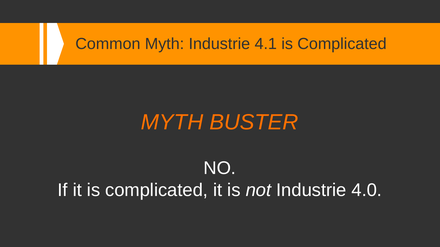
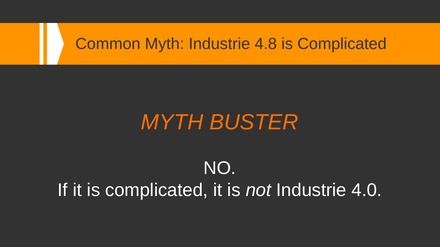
4.1: 4.1 -> 4.8
